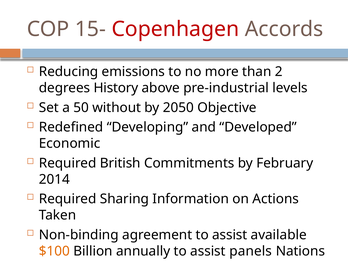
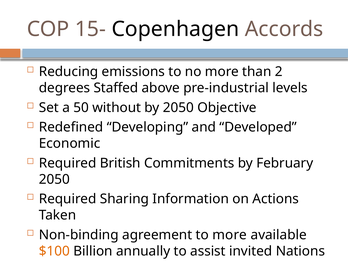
Copenhagen colour: red -> black
History: History -> Staffed
2014 at (54, 179): 2014 -> 2050
agreement to assist: assist -> more
panels: panels -> invited
